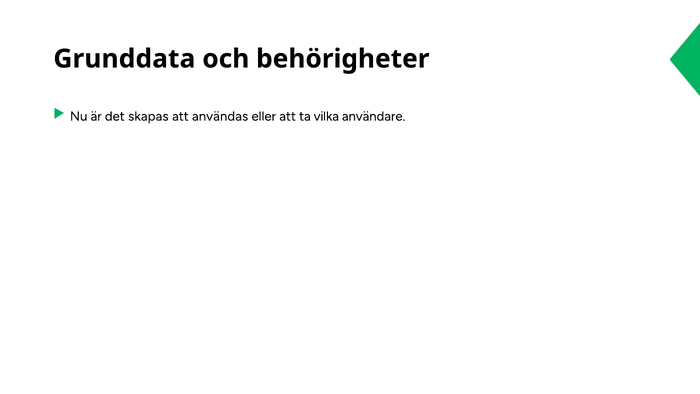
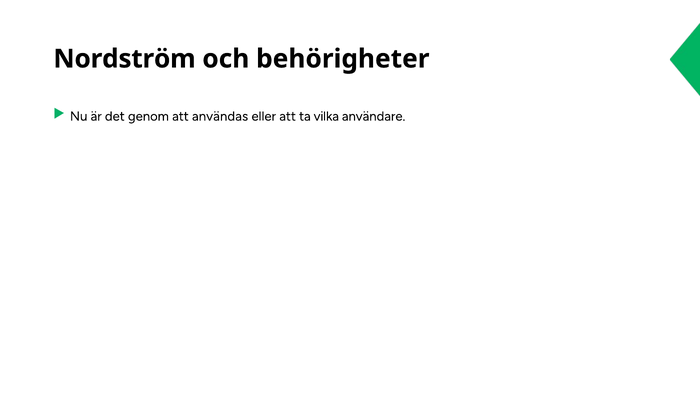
Grunddata: Grunddata -> Nordström
skapas: skapas -> genom
